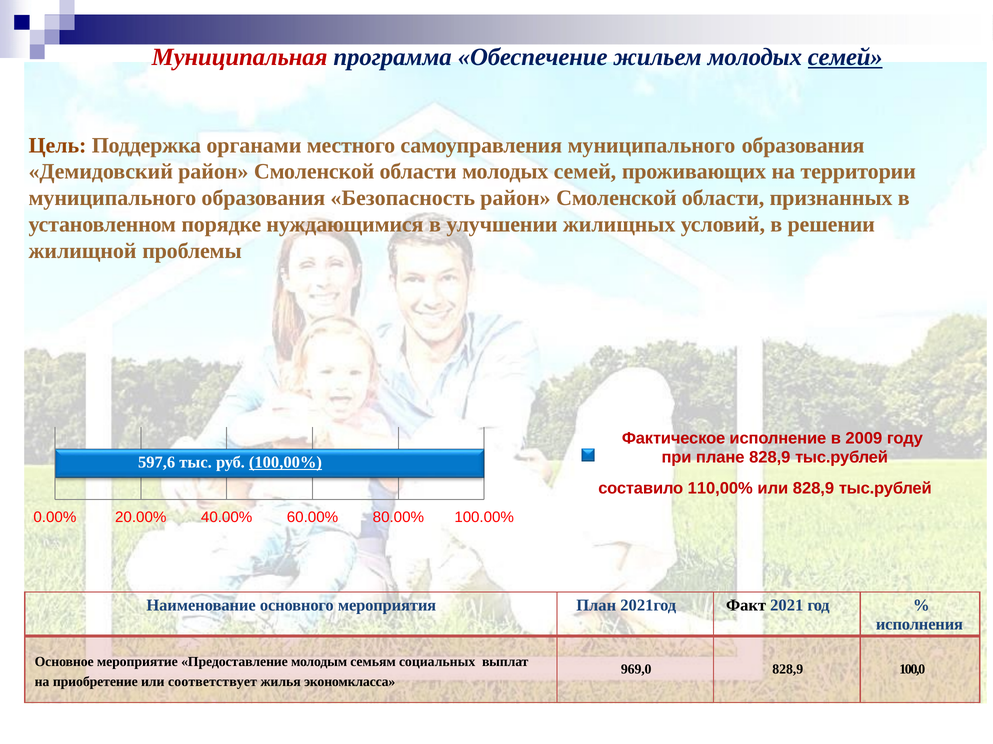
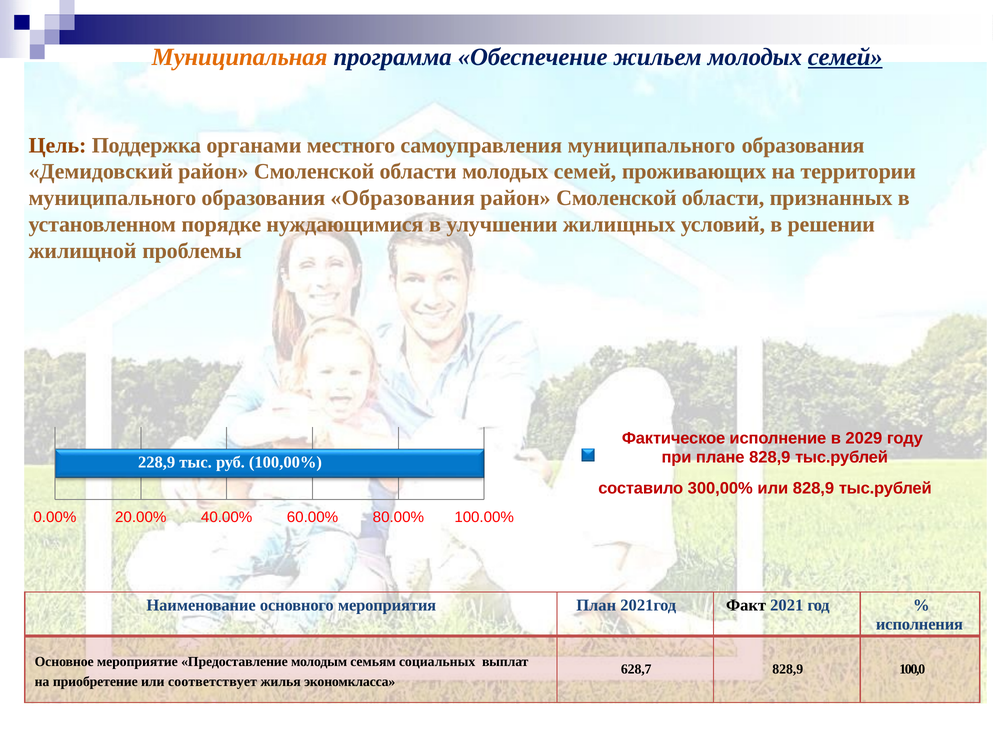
Муниципальная colour: red -> orange
образования Безопасность: Безопасность -> Образования
2009: 2009 -> 2029
597,6: 597,6 -> 228,9
100,00% underline: present -> none
110,00%: 110,00% -> 300,00%
969,0: 969,0 -> 628,7
